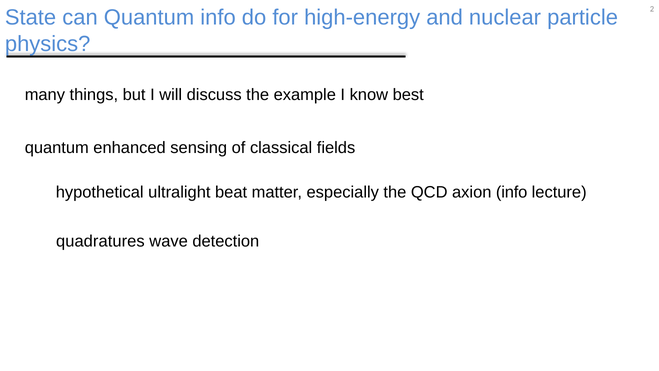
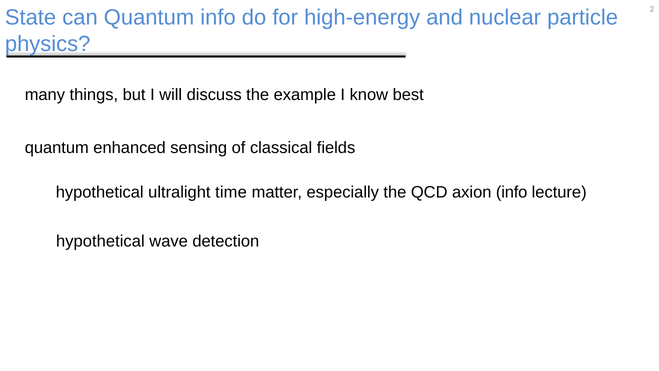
beat: beat -> time
quadratures at (100, 241): quadratures -> hypothetical
